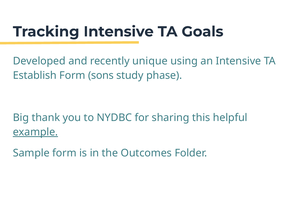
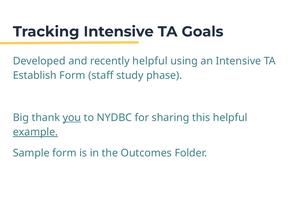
recently unique: unique -> helpful
sons: sons -> staff
you underline: none -> present
